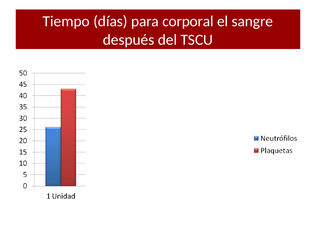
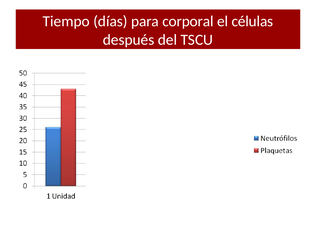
sangre: sangre -> células
